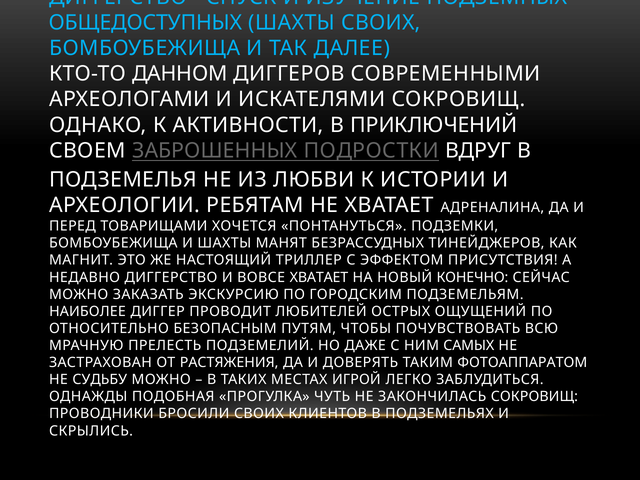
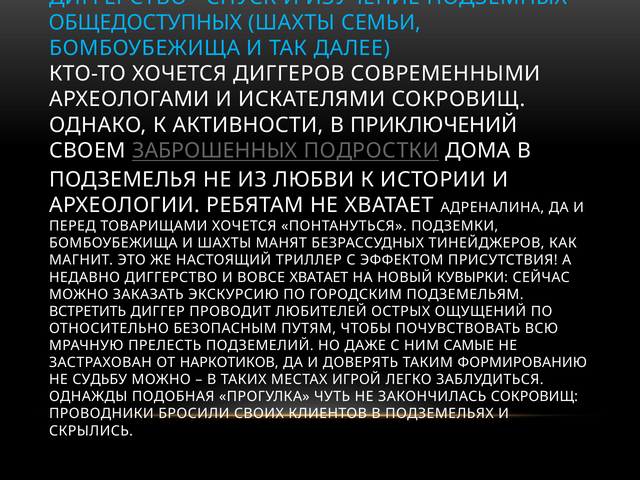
ШАХТЫ СВОИХ: СВОИХ -> СЕМЬИ
КТО-ТО ДАННОМ: ДАННОМ -> ХОЧЕТСЯ
ВДРУГ: ВДРУГ -> ДОМА
КОНЕЧНО: КОНЕЧНО -> КУВЫРКИ
НАИБОЛЕЕ: НАИБОЛЕЕ -> ВСТРЕТИТЬ
САМЫХ: САМЫХ -> САМЫЕ
РАСТЯЖЕНИЯ: РАСТЯЖЕНИЯ -> НАРКОТИКОВ
ФОТОАППАРАТОМ: ФОТОАППАРАТОМ -> ФОРМИРОВАНИЮ
